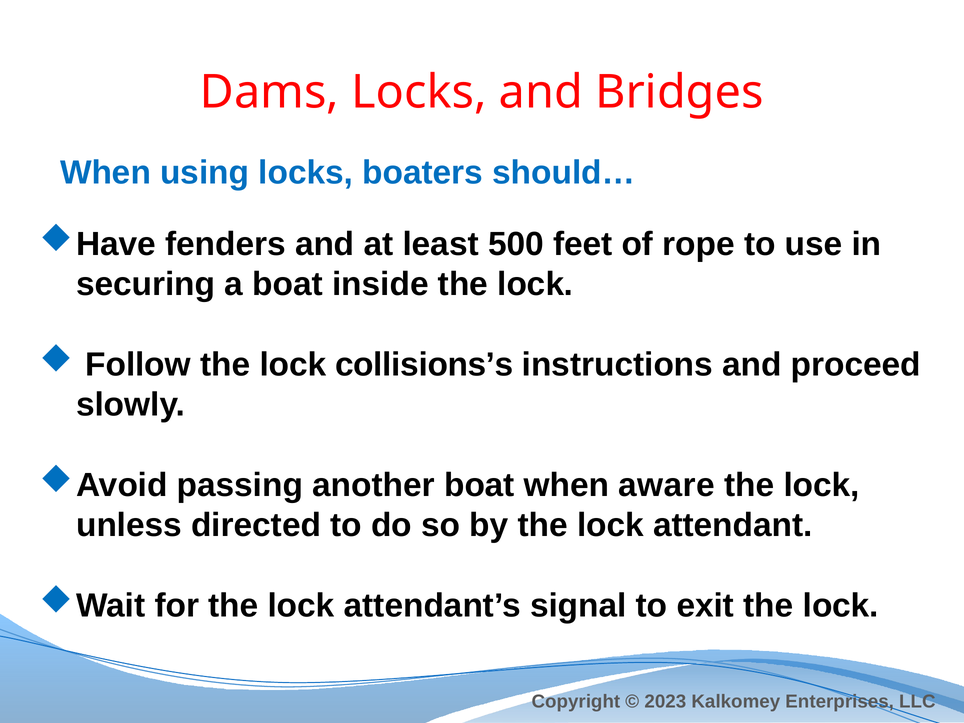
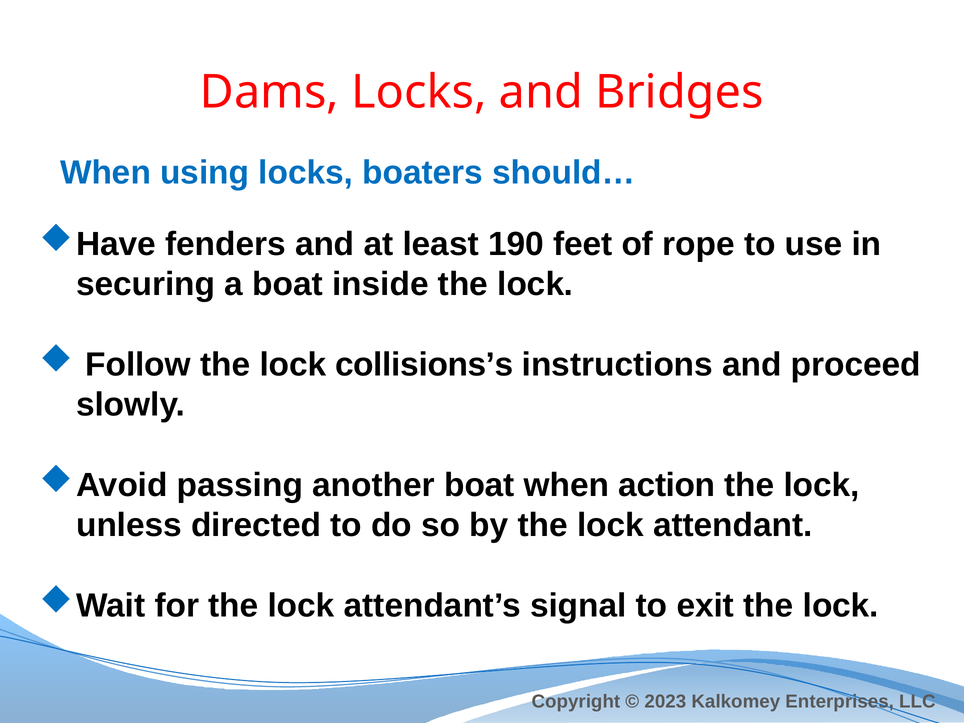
500: 500 -> 190
aware: aware -> action
